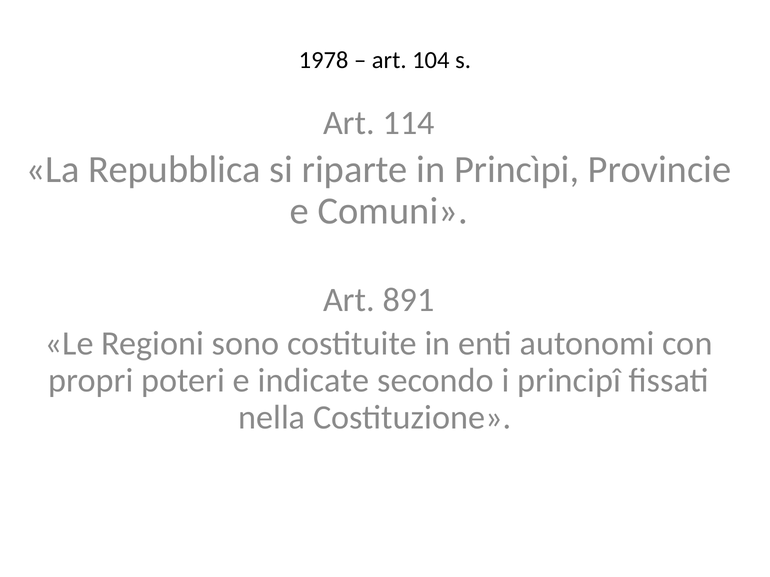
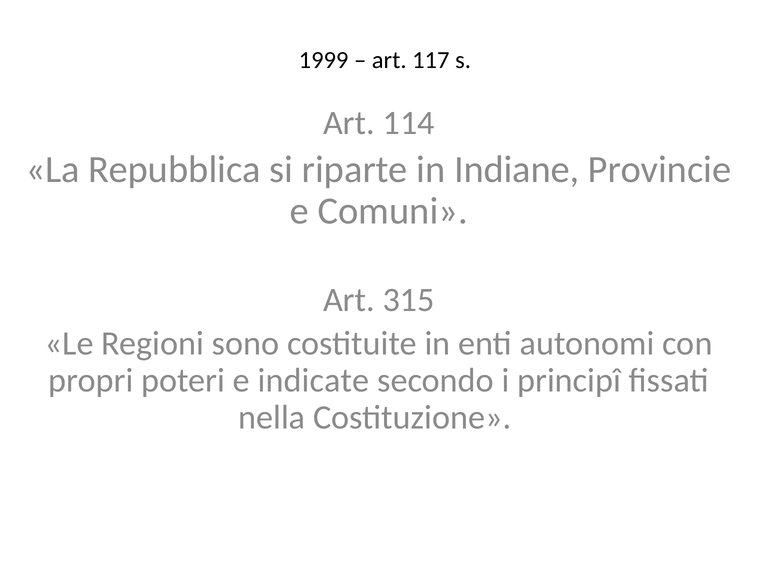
1978: 1978 -> 1999
104: 104 -> 117
Princìpi: Princìpi -> Indiane
891: 891 -> 315
